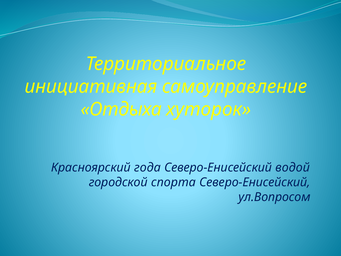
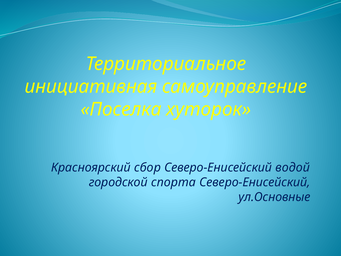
Отдыха: Отдыха -> Поселка
года: года -> сбор
ул.Вопросом: ул.Вопросом -> ул.Основные
